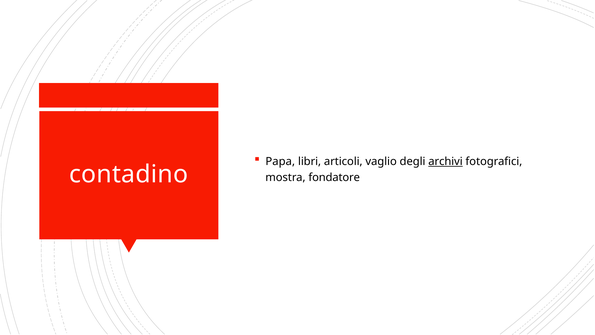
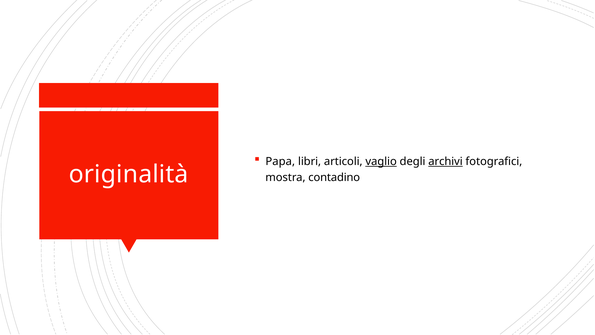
vaglio underline: none -> present
contadino: contadino -> originalità
fondatore: fondatore -> contadino
